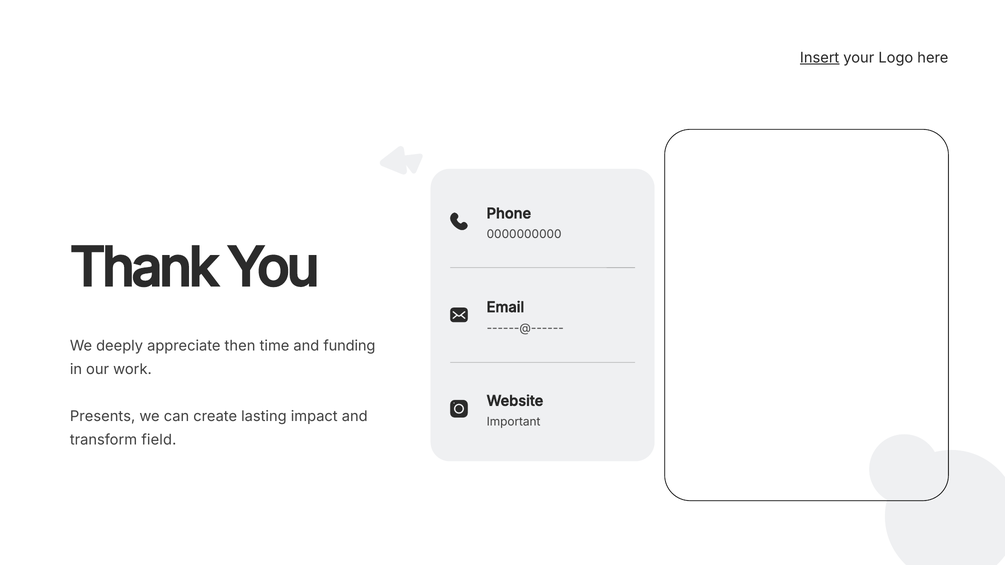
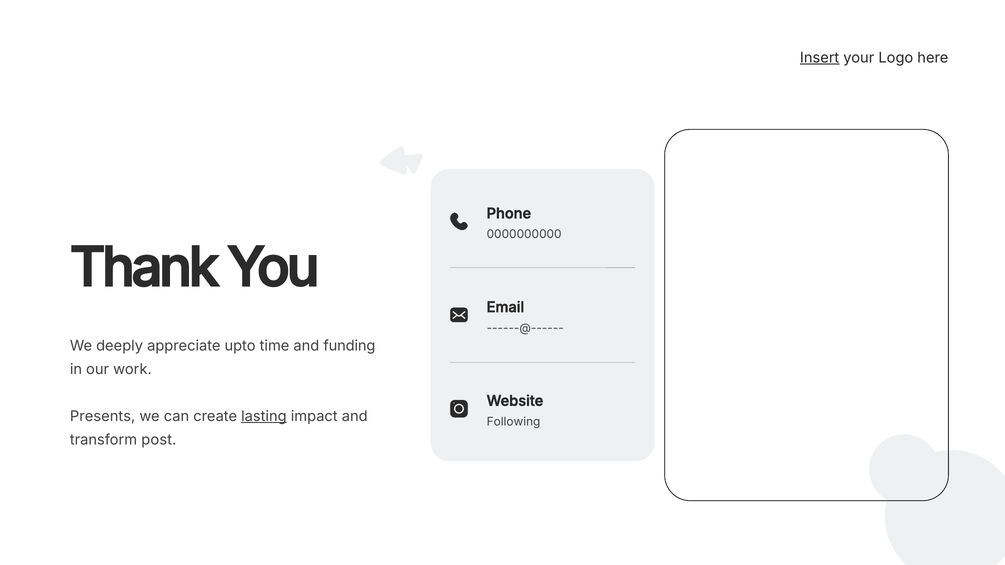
then: then -> upto
lasting underline: none -> present
Important: Important -> Following
field: field -> post
